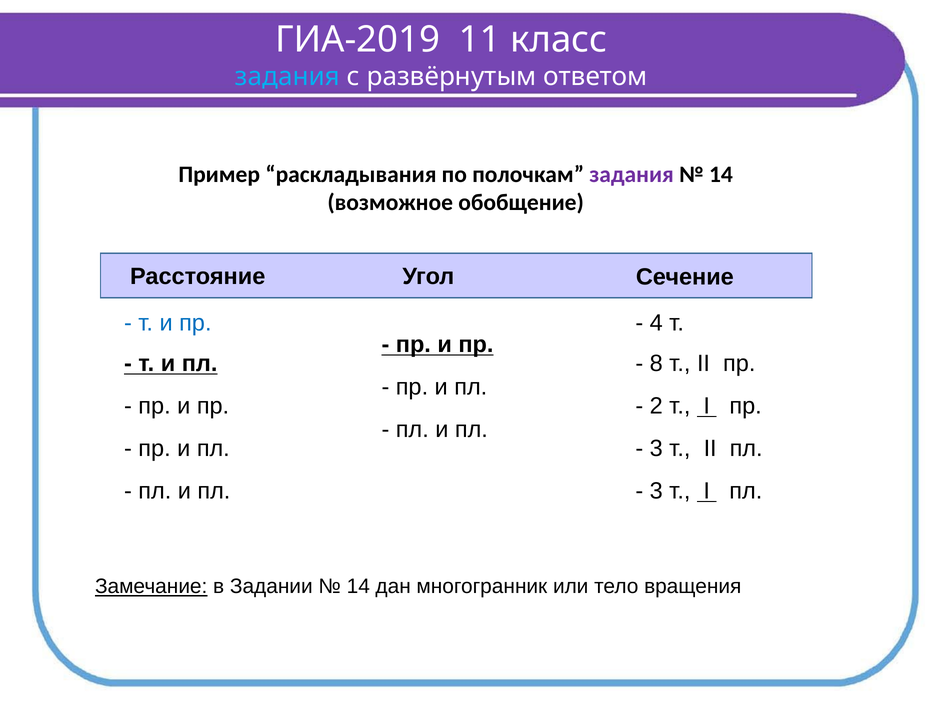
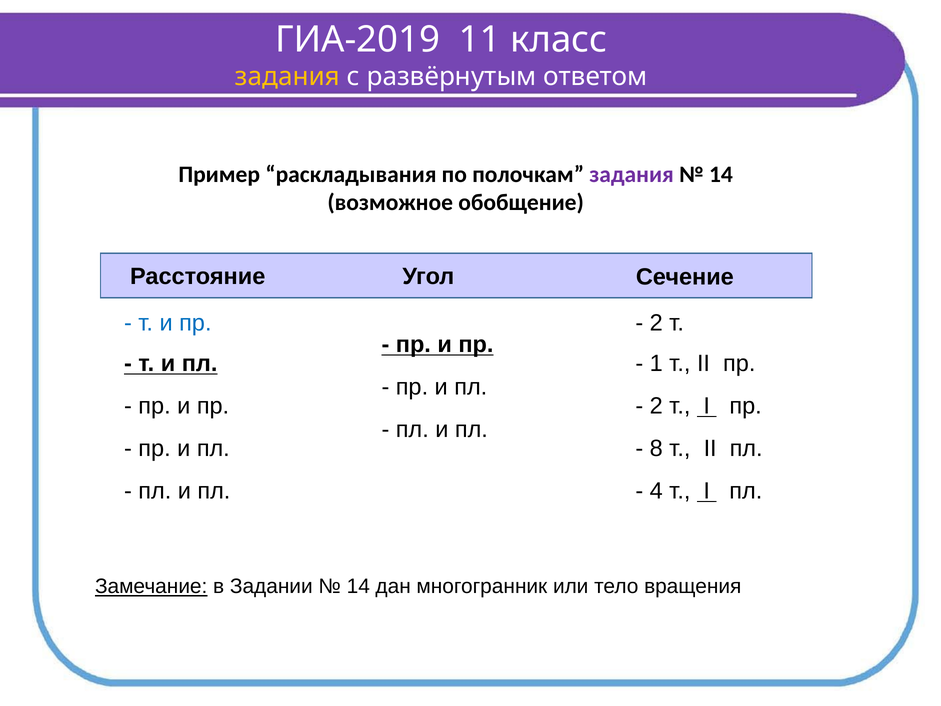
задания at (287, 76) colour: light blue -> yellow
4 at (656, 323): 4 -> 2
8: 8 -> 1
3 at (656, 448): 3 -> 8
3 at (656, 491): 3 -> 4
